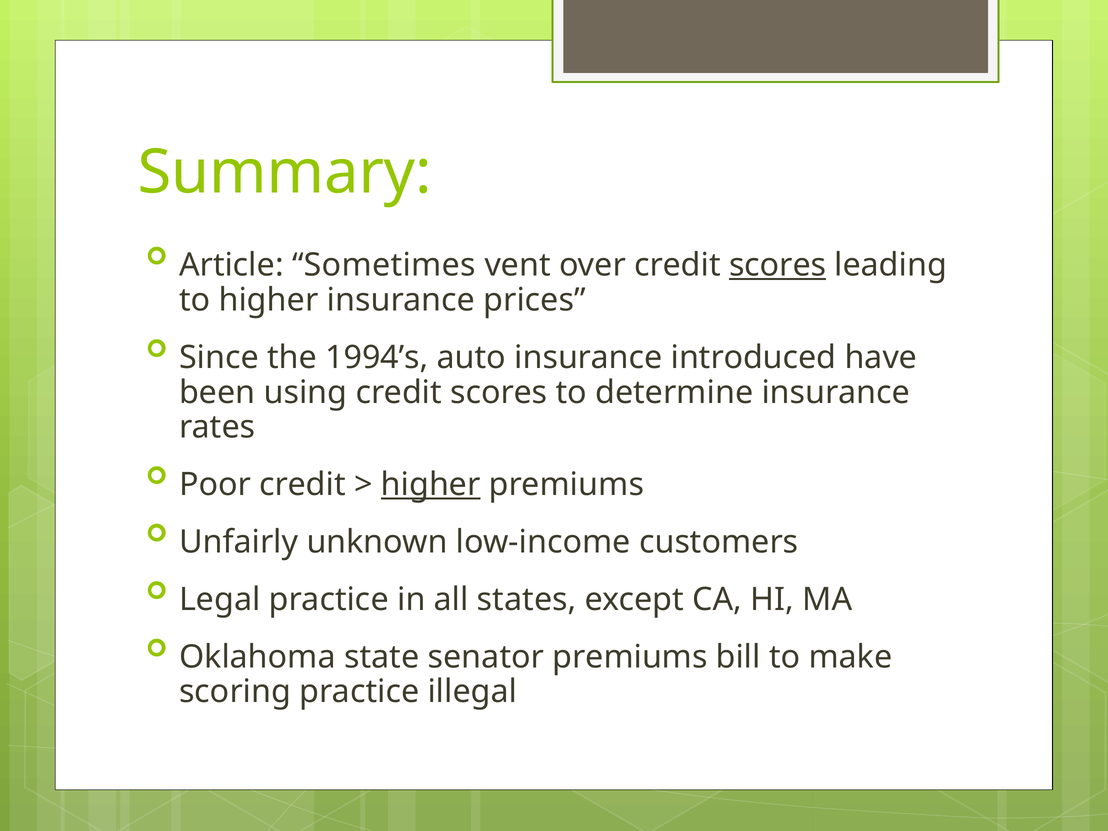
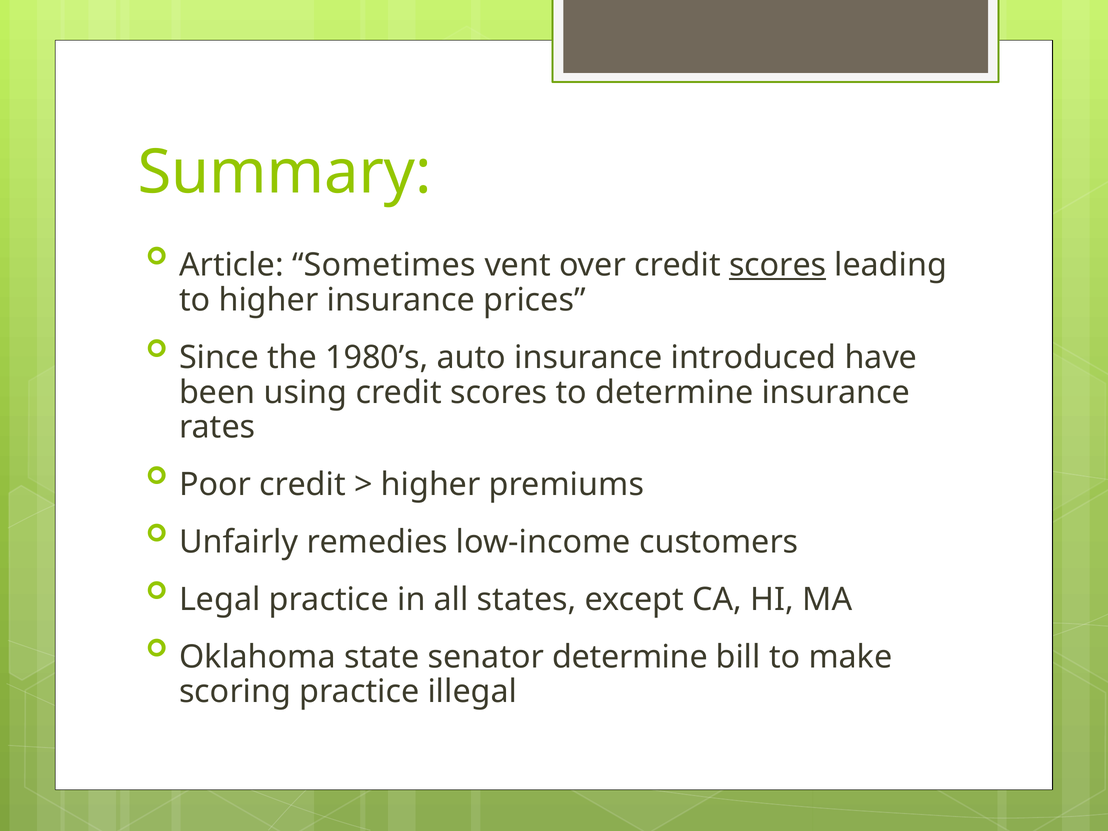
1994’s: 1994’s -> 1980’s
higher at (431, 485) underline: present -> none
unknown: unknown -> remedies
senator premiums: premiums -> determine
